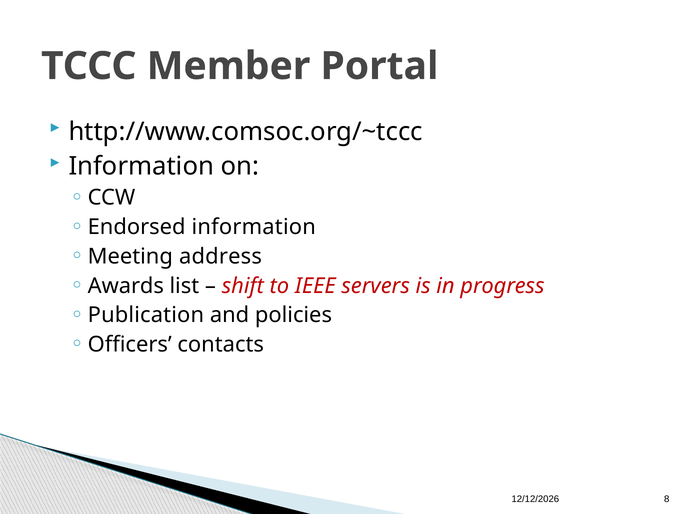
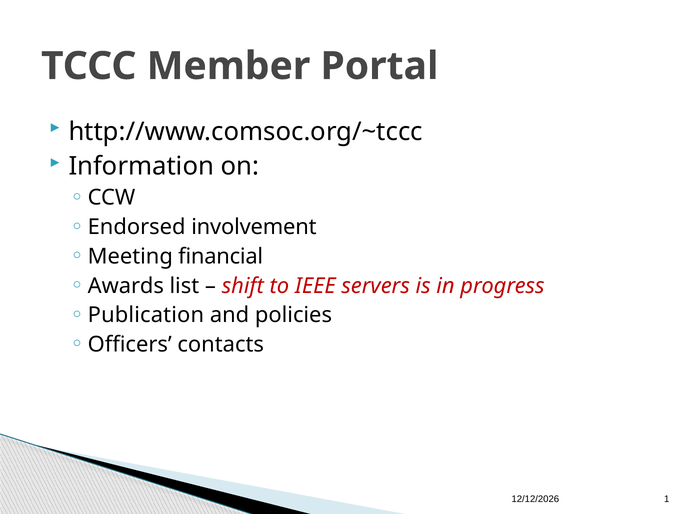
Endorsed information: information -> involvement
address: address -> financial
8: 8 -> 1
